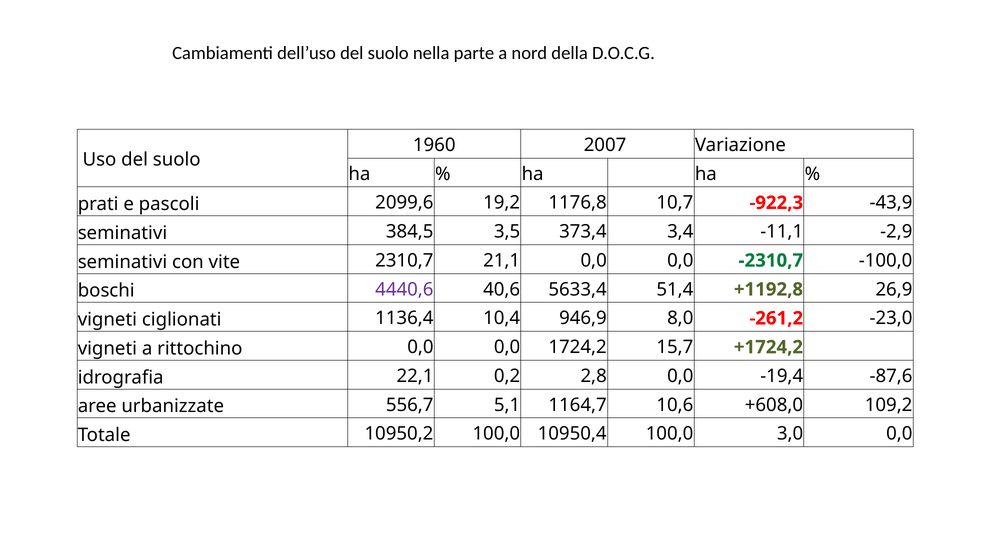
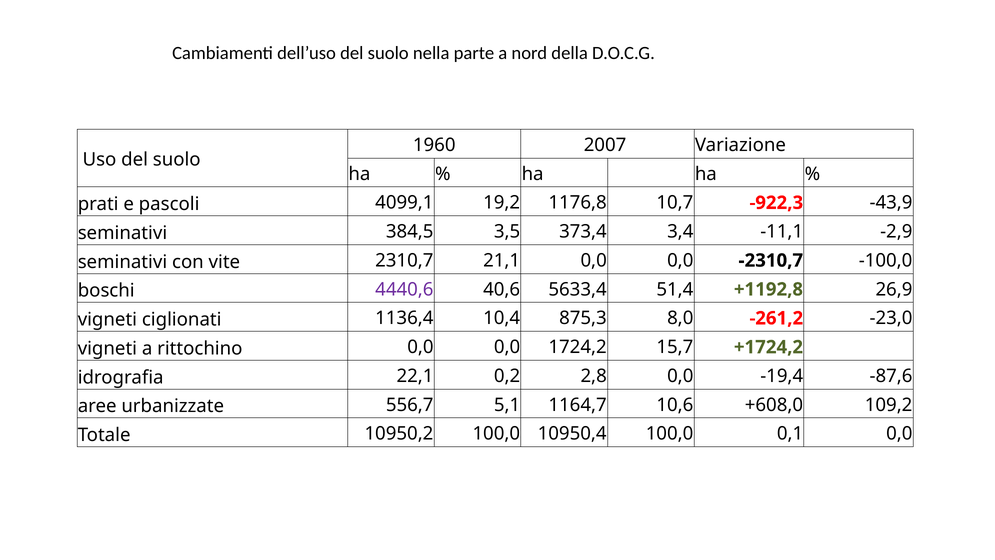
2099,6: 2099,6 -> 4099,1
-2310,7 colour: green -> black
946,9: 946,9 -> 875,3
3,0: 3,0 -> 0,1
